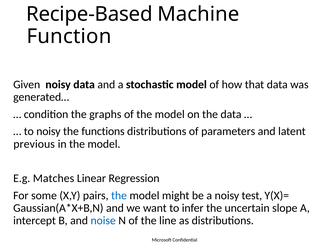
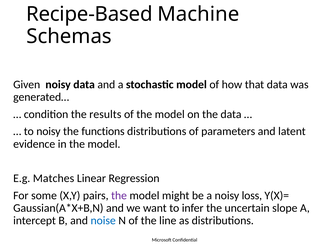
Function: Function -> Schemas
graphs: graphs -> results
previous: previous -> evidence
the at (119, 196) colour: blue -> purple
test: test -> loss
